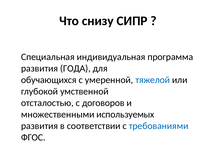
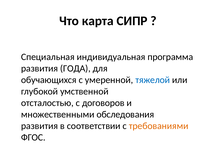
снизу: снизу -> карта
используемых: используемых -> обследования
требованиями colour: blue -> orange
